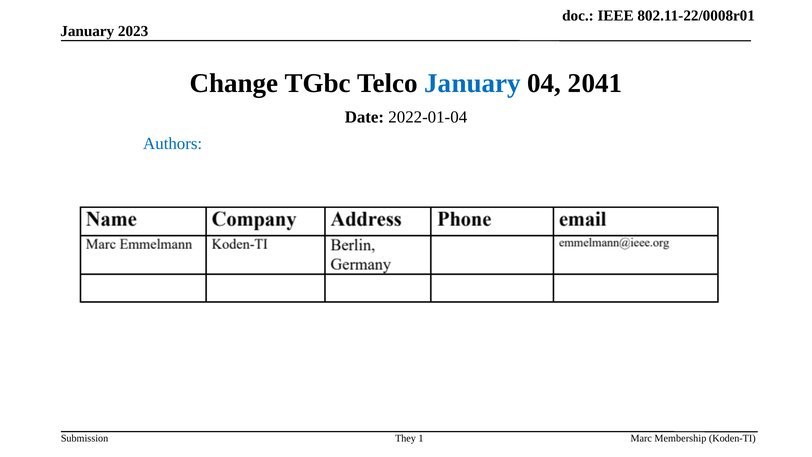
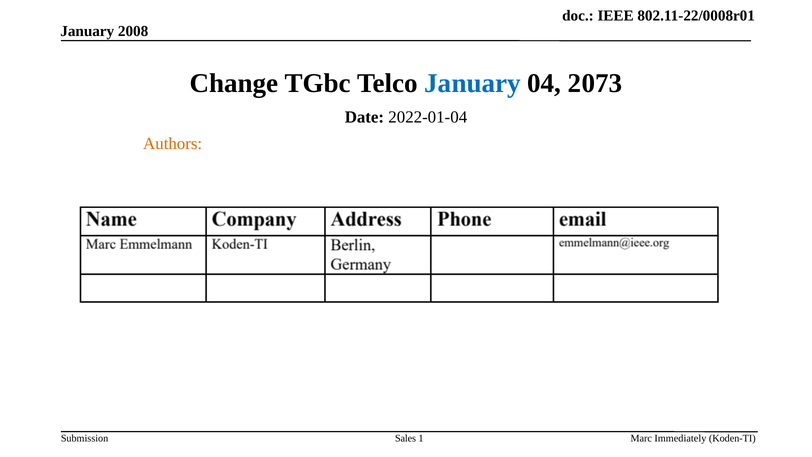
2023: 2023 -> 2008
2041: 2041 -> 2073
Authors colour: blue -> orange
They: They -> Sales
Membership: Membership -> Immediately
